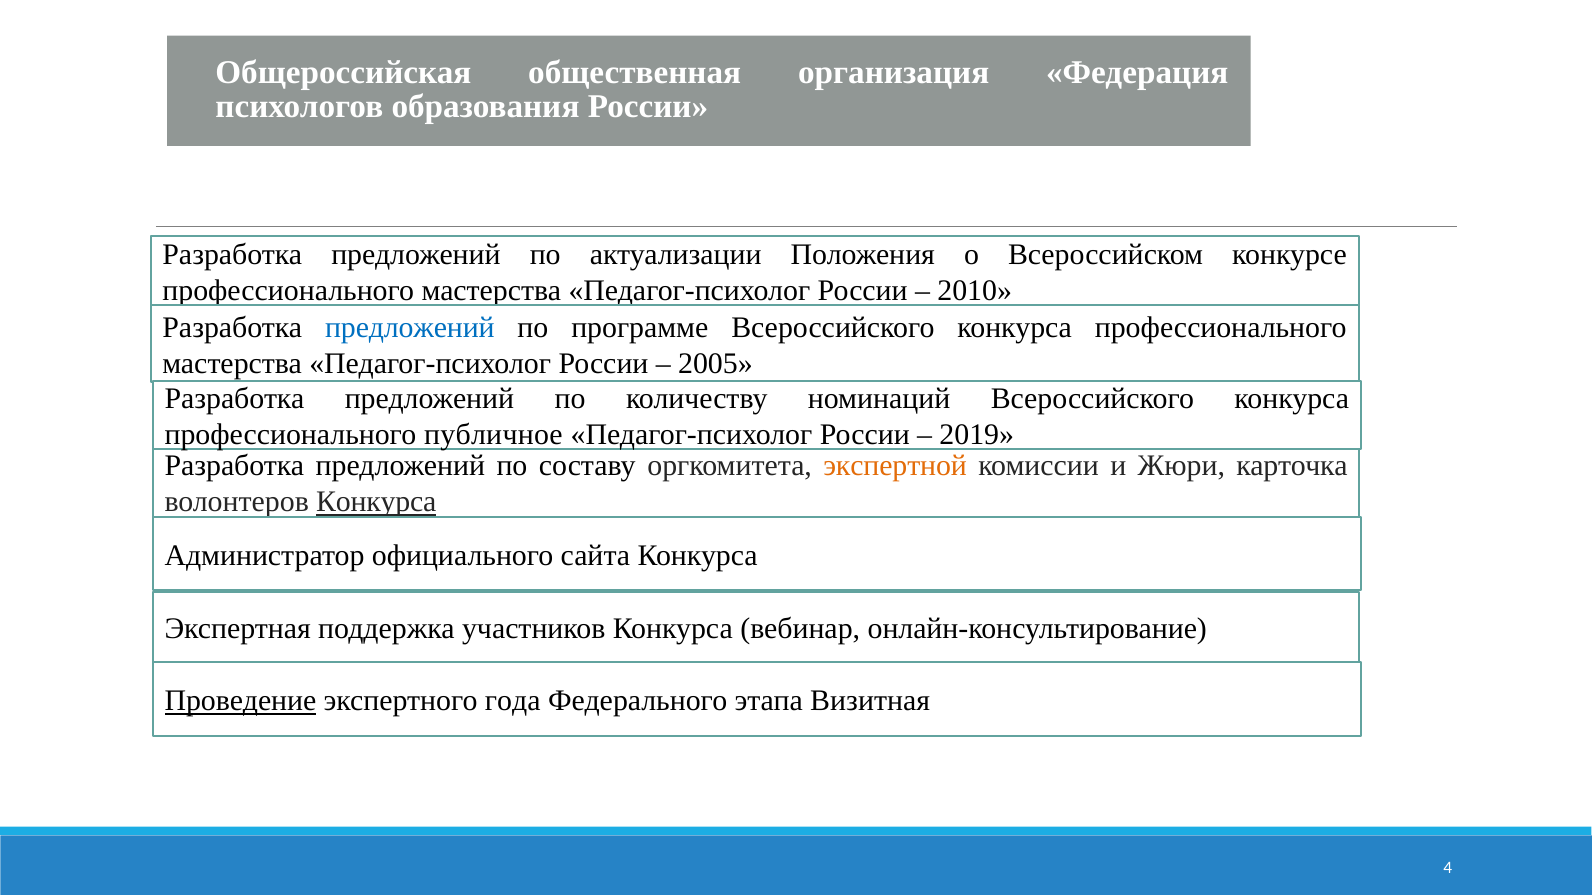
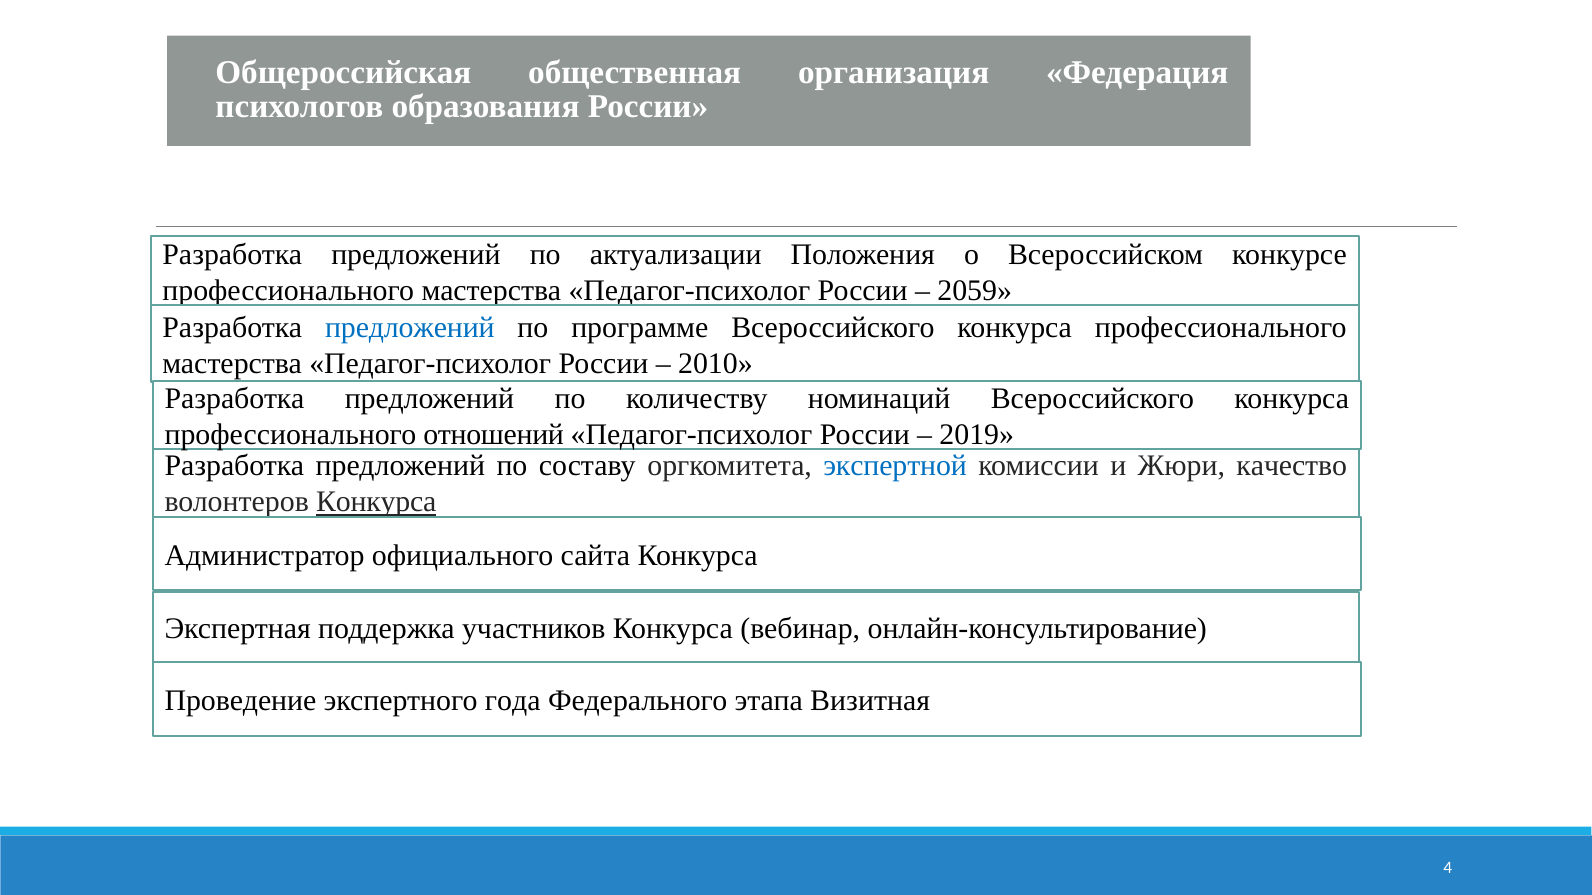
2010: 2010 -> 2059
2005: 2005 -> 2010
публичное: публичное -> отношений
экспертной colour: orange -> blue
карточка: карточка -> качество
Проведение underline: present -> none
